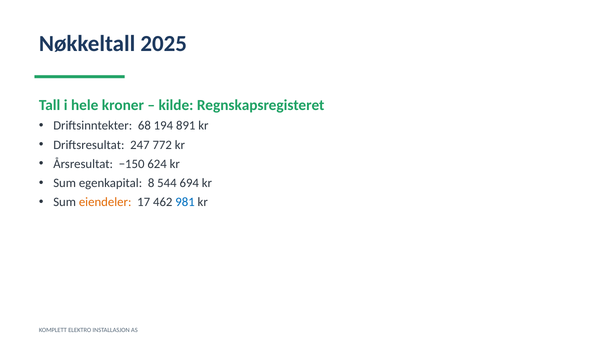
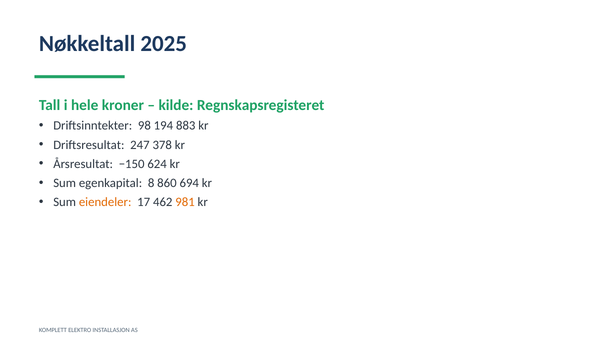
68: 68 -> 98
891: 891 -> 883
772: 772 -> 378
544: 544 -> 860
981 colour: blue -> orange
